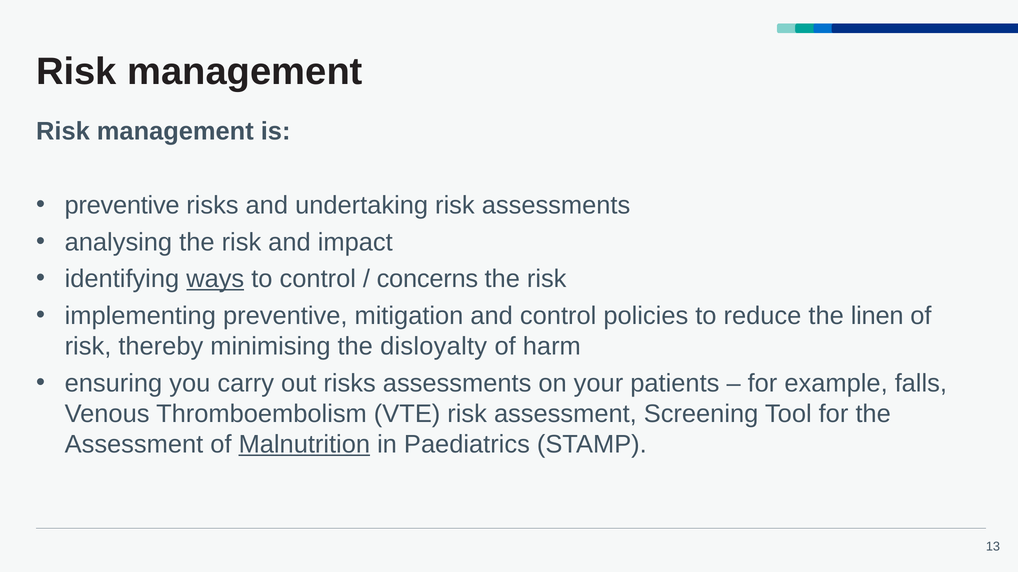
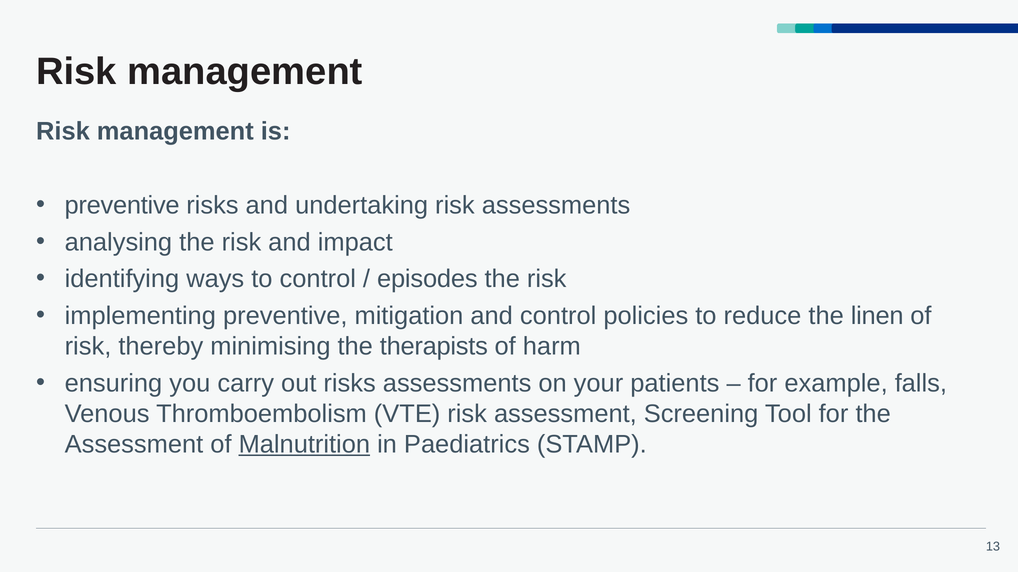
ways underline: present -> none
concerns: concerns -> episodes
disloyalty: disloyalty -> therapists
